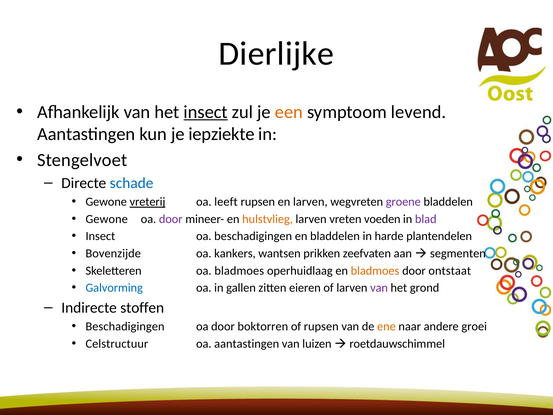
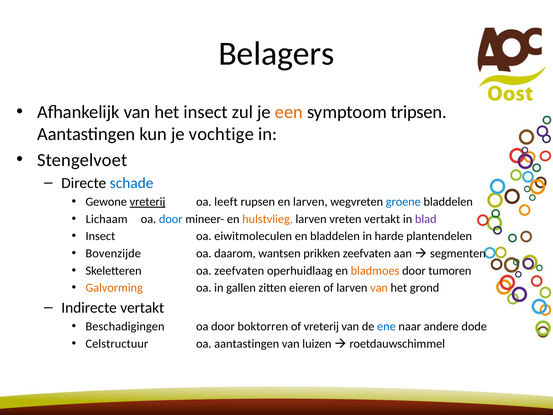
Dierlijke: Dierlijke -> Belagers
insect at (206, 112) underline: present -> none
levend: levend -> tripsen
iepziekte: iepziekte -> vochtige
groene colour: purple -> blue
Gewone at (107, 219): Gewone -> Lichaam
door at (171, 219) colour: purple -> blue
vreten voeden: voeden -> vertakt
oa beschadigingen: beschadigingen -> eiwitmoleculen
kankers: kankers -> daarom
oa bladmoes: bladmoes -> zeefvaten
ontstaat: ontstaat -> tumoren
Galvorming colour: blue -> orange
van at (379, 288) colour: purple -> orange
Indirecte stoffen: stoffen -> vertakt
of rupsen: rupsen -> vreterij
ene colour: orange -> blue
groei: groei -> dode
